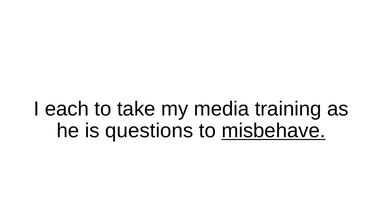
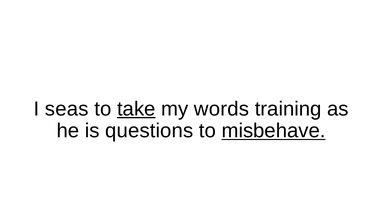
each: each -> seas
take underline: none -> present
media: media -> words
